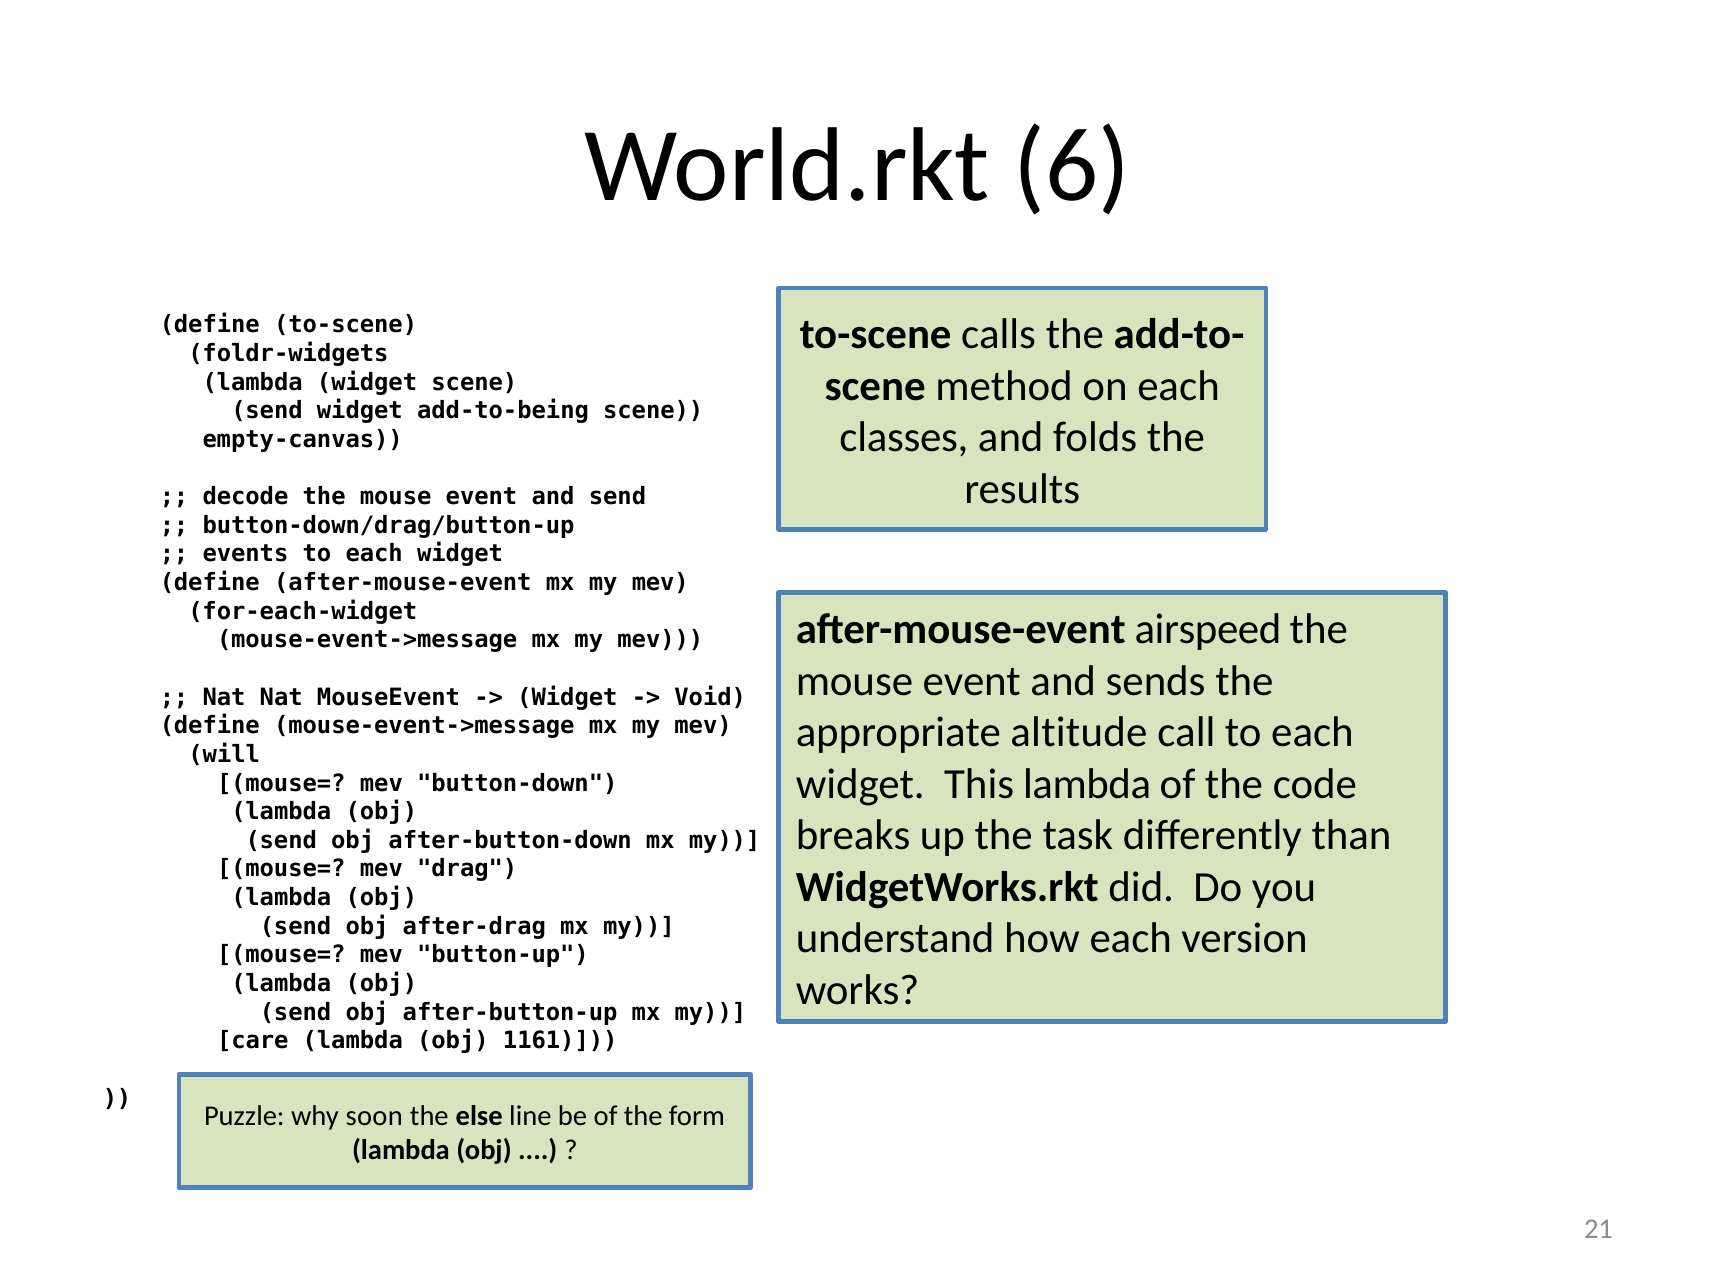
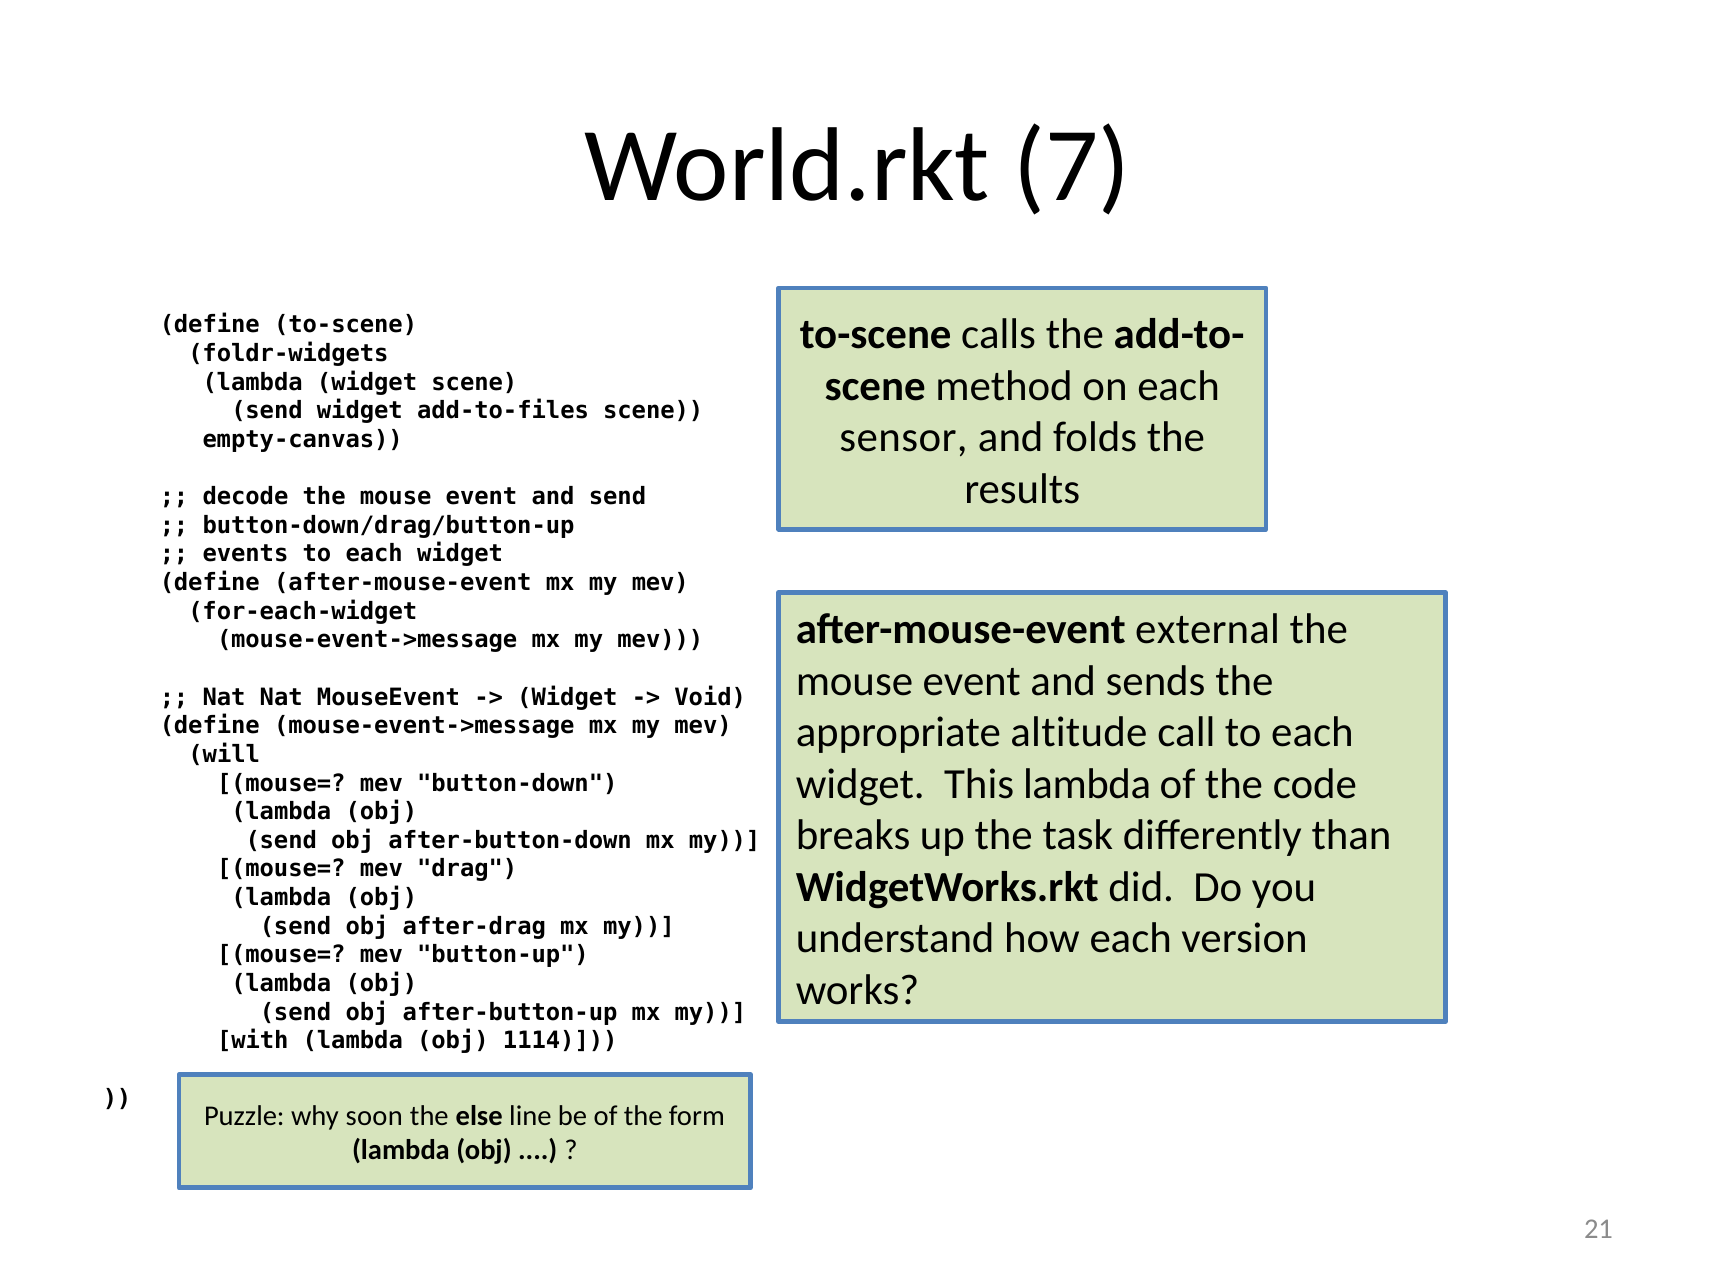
6: 6 -> 7
add-to-being: add-to-being -> add-to-files
classes: classes -> sensor
airspeed: airspeed -> external
care: care -> with
1161: 1161 -> 1114
